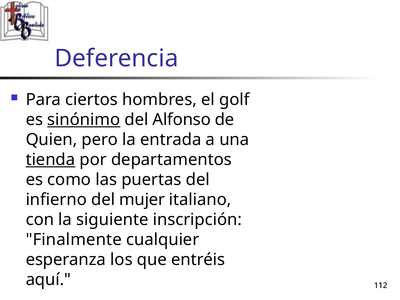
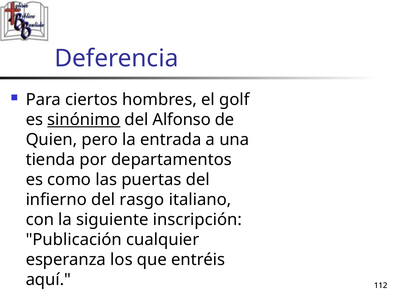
tienda underline: present -> none
mujer: mujer -> rasgo
Finalmente: Finalmente -> Publicación
